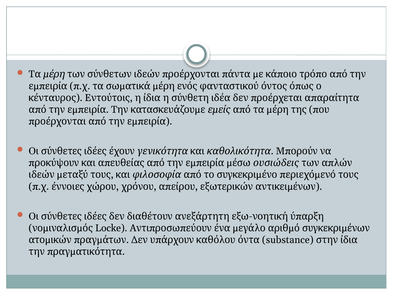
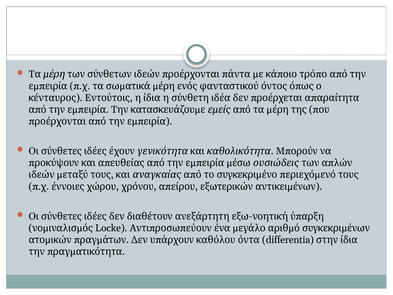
φιλοσοφία: φιλοσοφία -> αναγκαίας
substance: substance -> differentia
